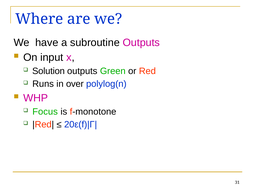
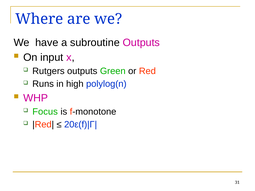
Solution: Solution -> Rutgers
over: over -> high
